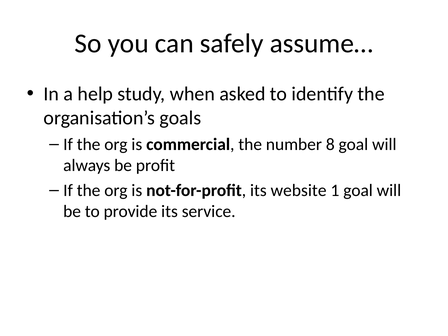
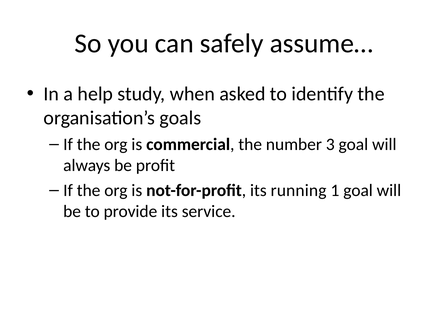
8: 8 -> 3
website: website -> running
